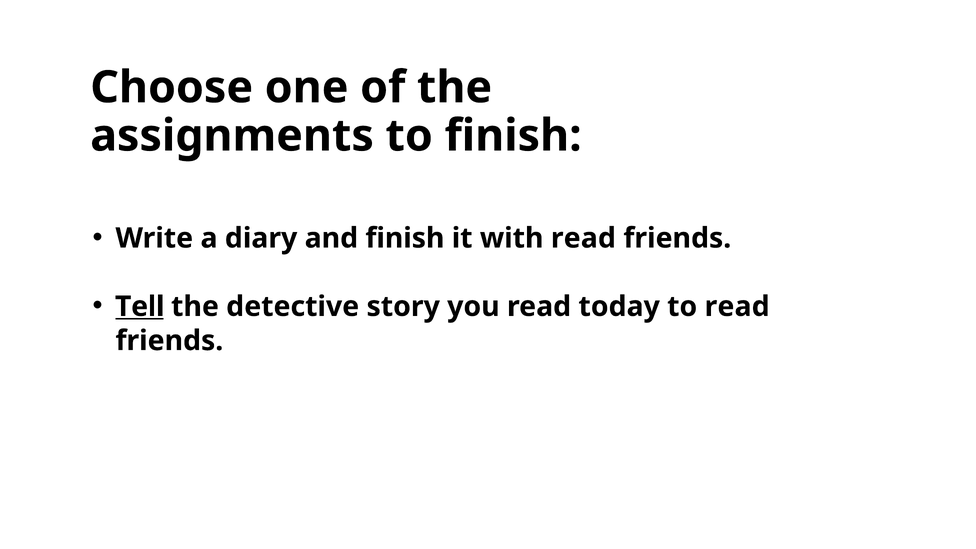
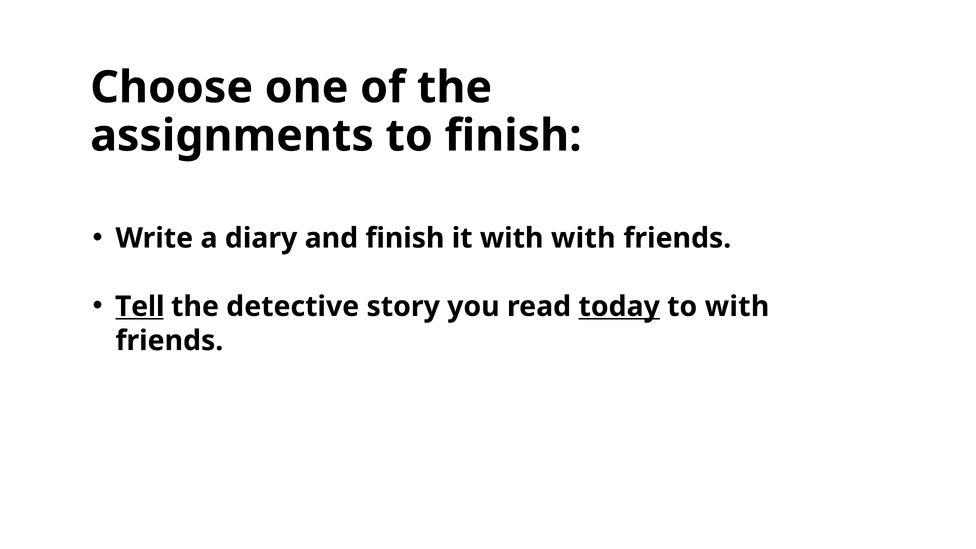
with read: read -> with
today underline: none -> present
to read: read -> with
